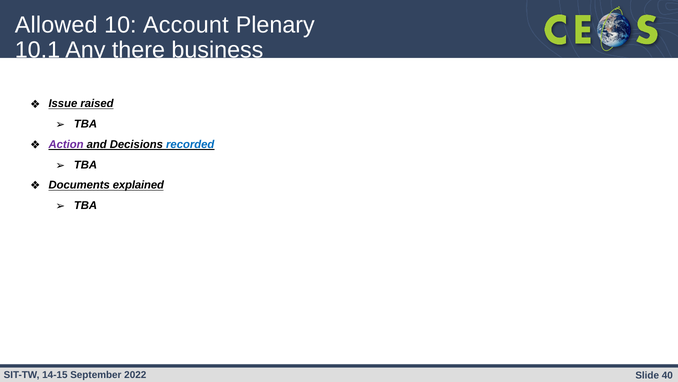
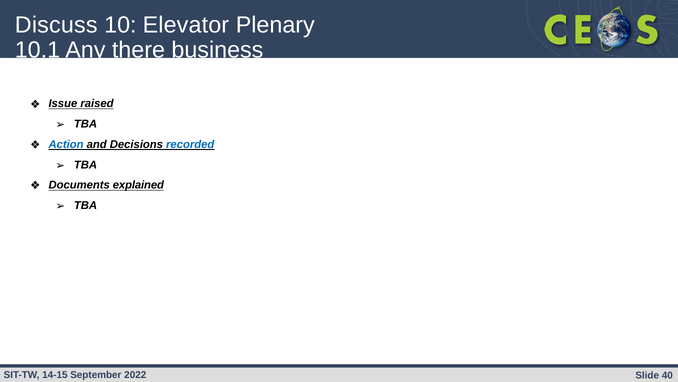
Allowed: Allowed -> Discuss
Account: Account -> Elevator
Action colour: purple -> blue
